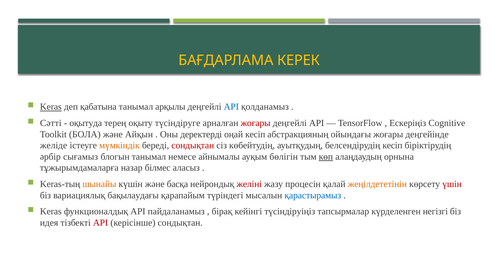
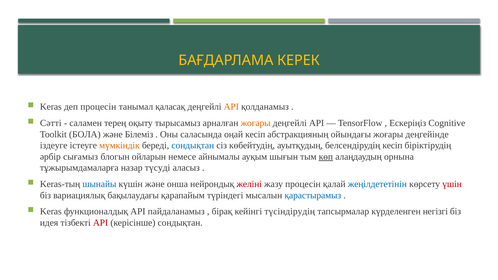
Keras at (51, 107) underline: present -> none
деп қабатына: қабатына -> процесін
арқылы: арқылы -> қаласақ
API at (231, 107) colour: blue -> orange
оқытуда: оқытуда -> саламен
түсіндіруге: түсіндіруге -> тырысамыз
жоғары at (256, 123) colour: red -> orange
Айқын: Айқын -> Білеміз
деректерді: деректерді -> саласында
желіде: желіде -> іздеуге
сондықтан at (193, 146) colour: red -> blue
блогын танымал: танымал -> ойларын
бөлігін: бөлігін -> шығын
білмес: білмес -> түсуді
шынайы colour: orange -> blue
басқа: басқа -> онша
жеңілдететінін colour: orange -> blue
түсіндіруіңіз: түсіндіруіңіз -> түсіндірудің
